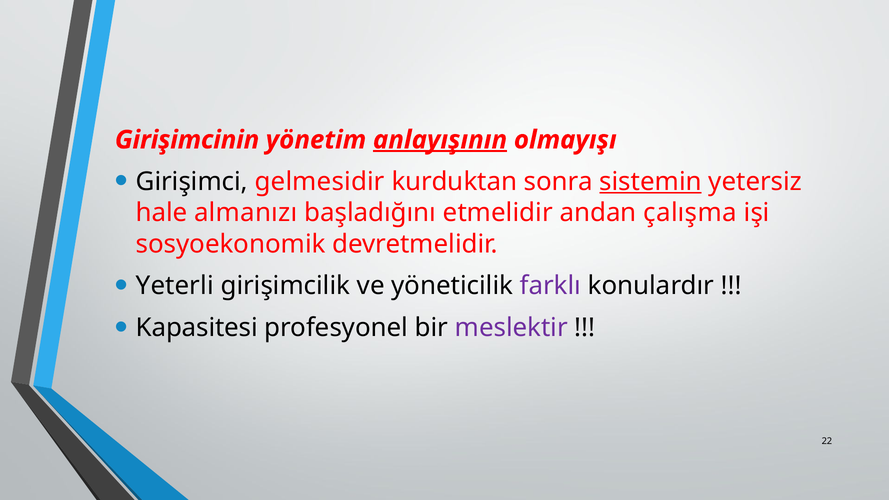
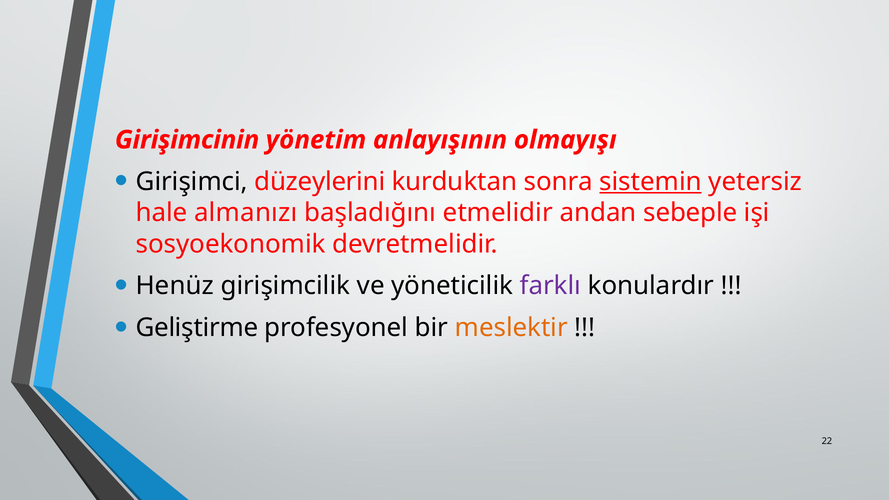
anlayışının underline: present -> none
gelmesidir: gelmesidir -> düzeylerini
çalışma: çalışma -> sebeple
Yeterli: Yeterli -> Henüz
Kapasitesi: Kapasitesi -> Geliştirme
meslektir colour: purple -> orange
